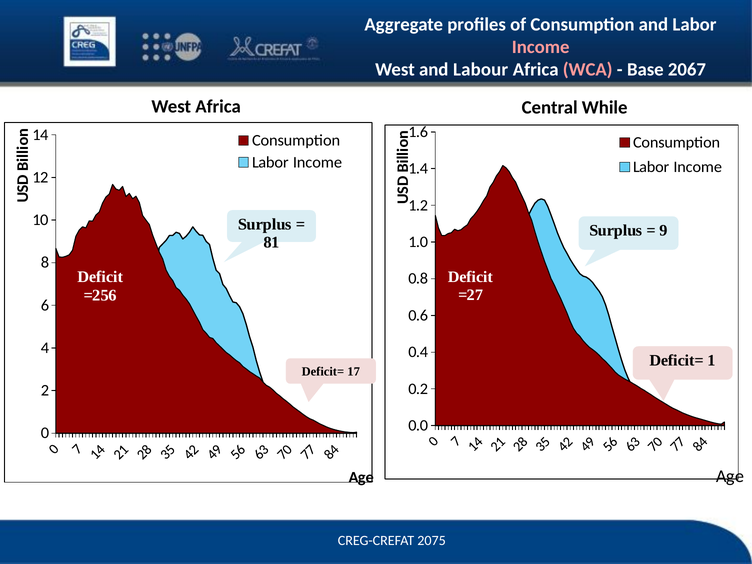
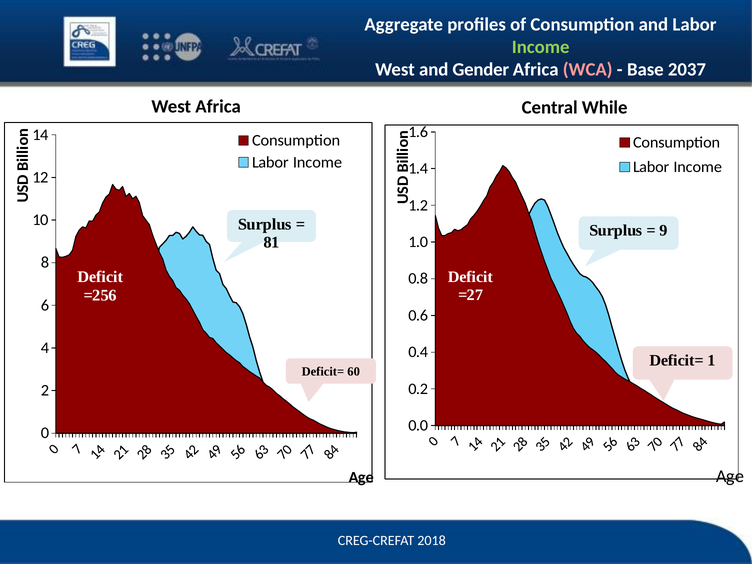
Income at (541, 47) colour: pink -> light green
Labour: Labour -> Gender
2067: 2067 -> 2037
17: 17 -> 60
2075: 2075 -> 2018
